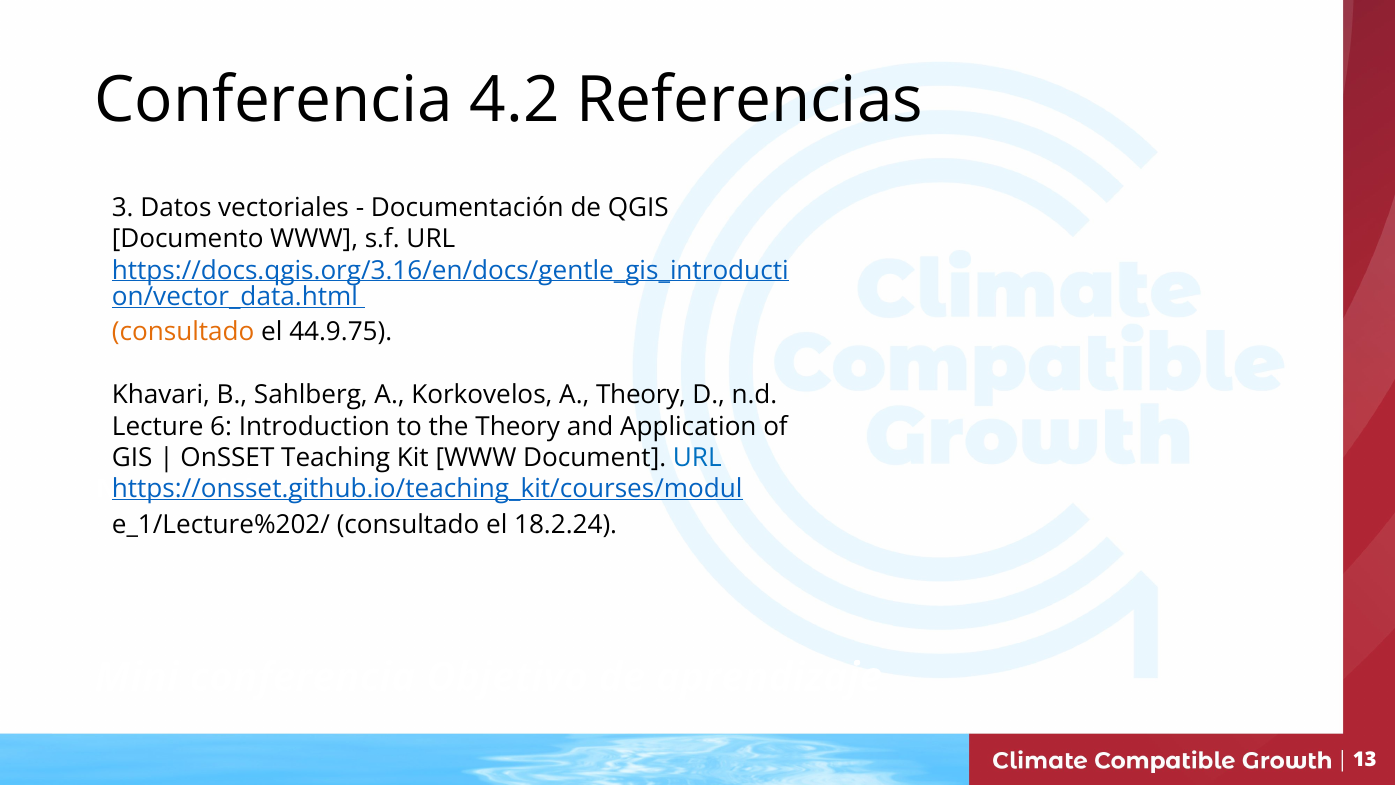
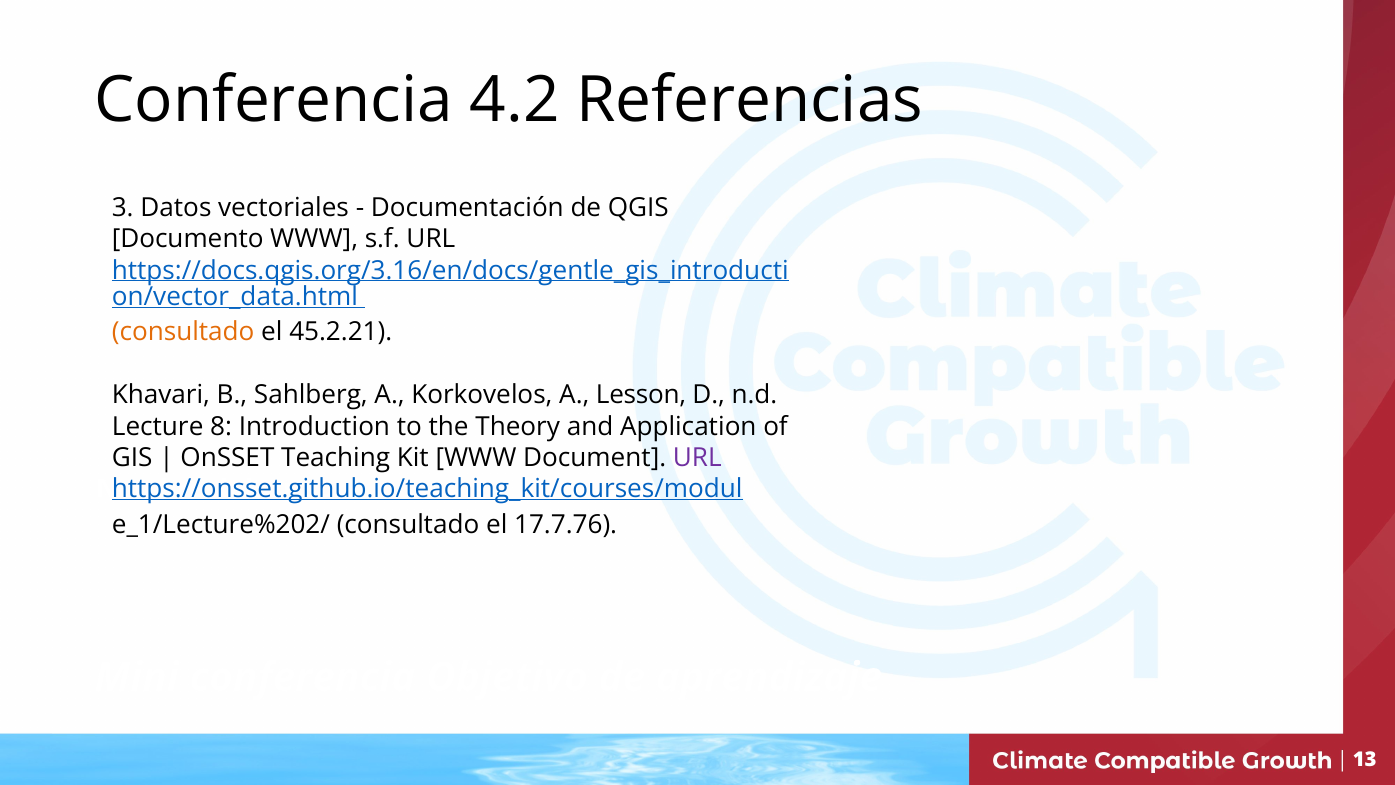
44.9.75: 44.9.75 -> 45.2.21
A Theory: Theory -> Lesson
6: 6 -> 8
URL at (697, 458) colour: blue -> purple
18.2.24: 18.2.24 -> 17.7.76
